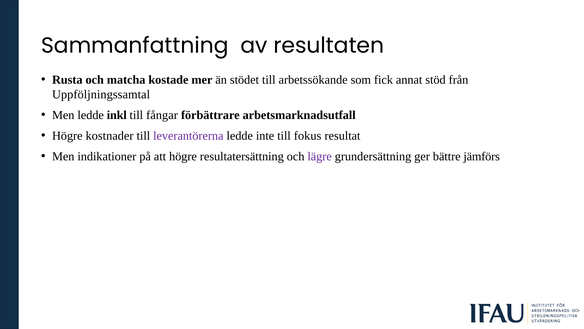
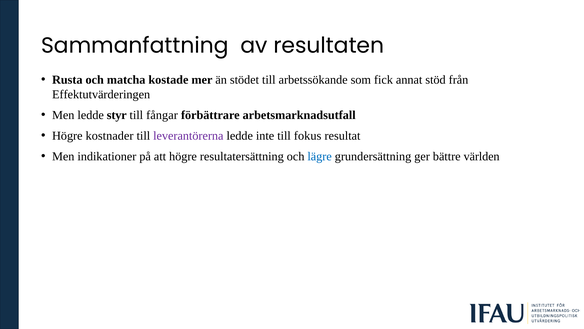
Uppföljningssamtal: Uppföljningssamtal -> Effektutvärderingen
inkl: inkl -> styr
lägre colour: purple -> blue
jämförs: jämförs -> världen
